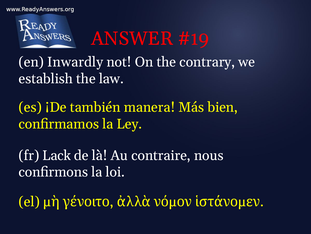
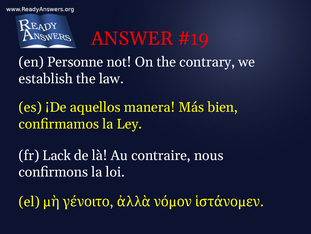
Inwardly: Inwardly -> Personne
también: también -> aquellos
